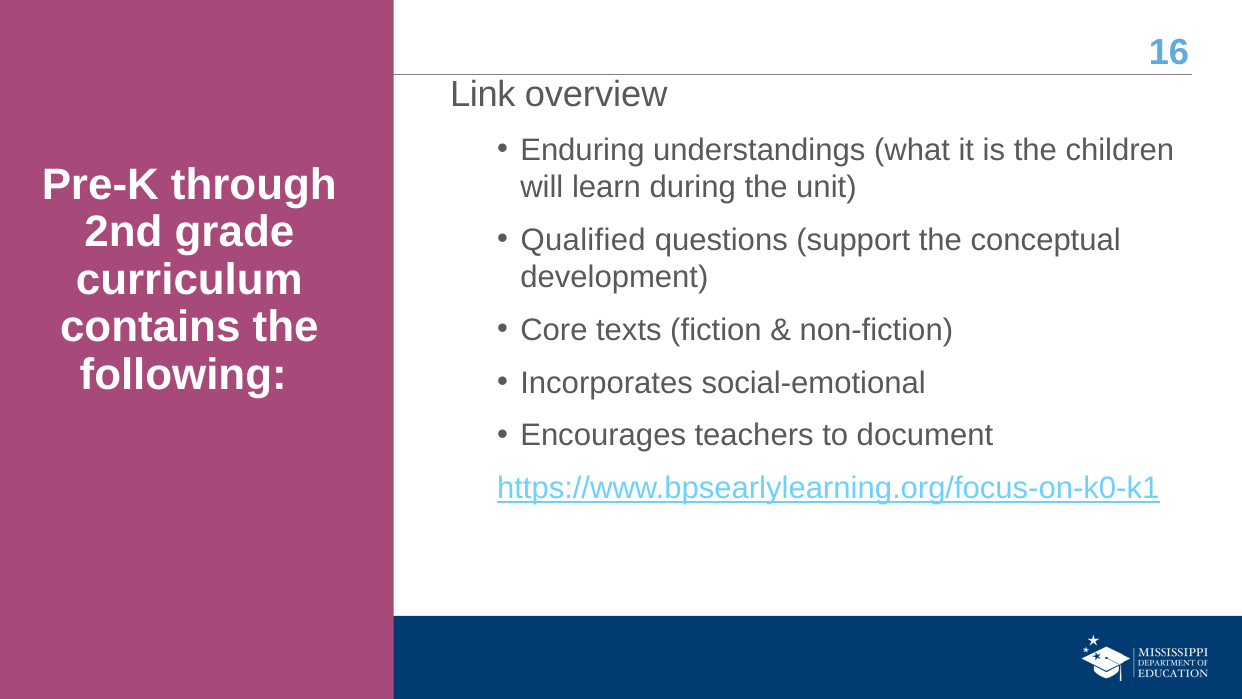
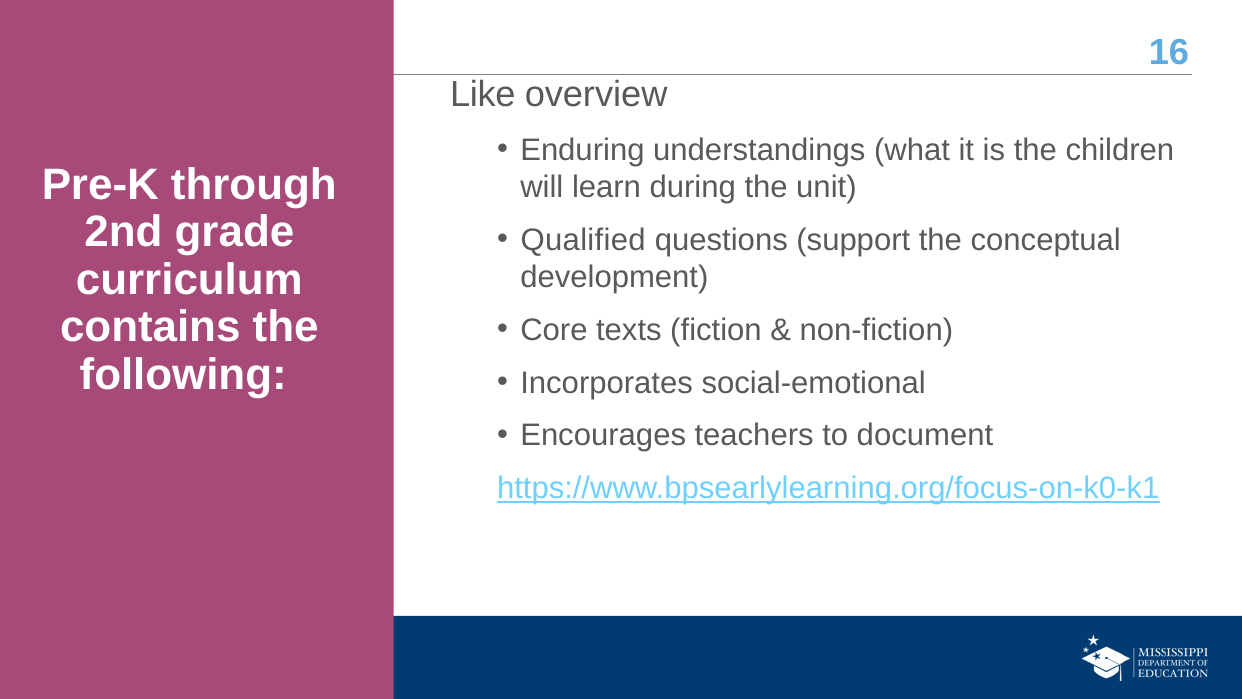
Link: Link -> Like
